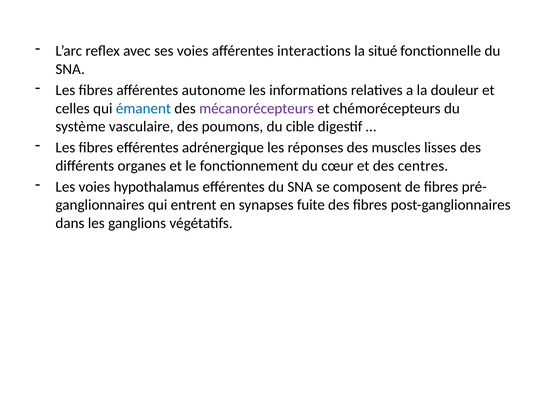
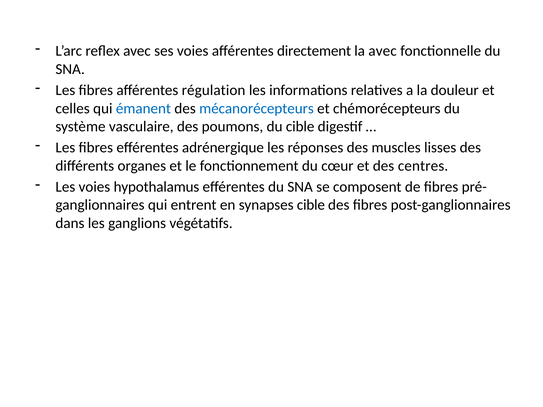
interactions: interactions -> directement
la situé: situé -> avec
autonome: autonome -> régulation
mécanorécepteurs colour: purple -> blue
synapses fuite: fuite -> cible
